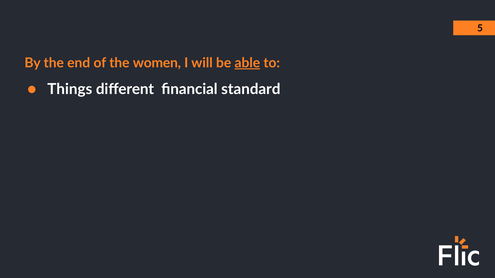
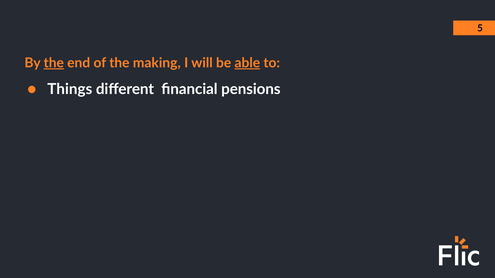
the at (54, 63) underline: none -> present
women: women -> making
standard: standard -> pensions
